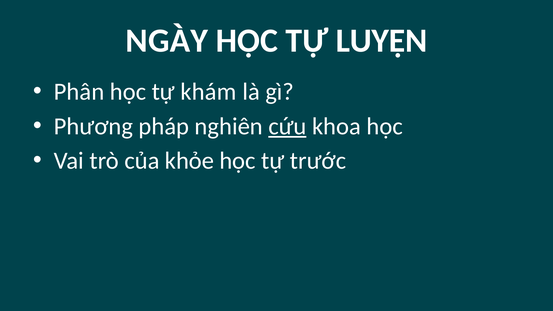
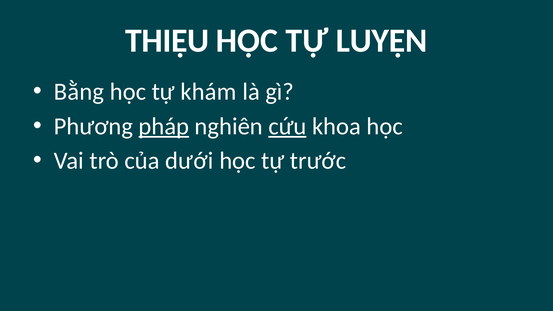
NGÀY: NGÀY -> THIỆU
Phân: Phân -> Bằng
pháp underline: none -> present
khỏe: khỏe -> dưới
